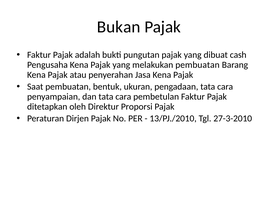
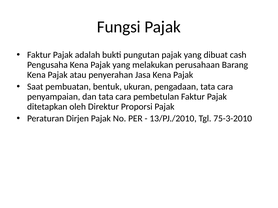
Bukan: Bukan -> Fungsi
melakukan pembuatan: pembuatan -> perusahaan
27-3-2010: 27-3-2010 -> 75-3-2010
